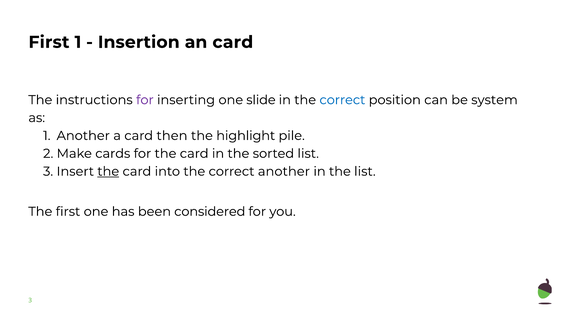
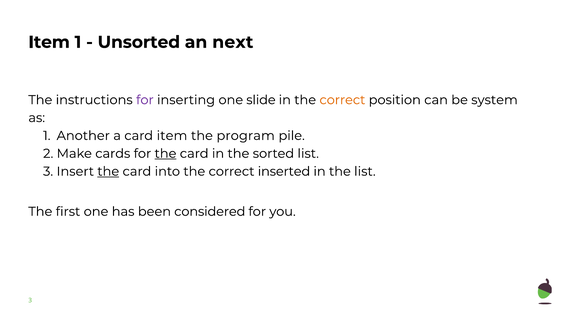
First at (49, 42): First -> Item
Insertion: Insertion -> Unsorted
an card: card -> next
correct at (342, 100) colour: blue -> orange
card then: then -> item
highlight: highlight -> program
the at (165, 153) underline: none -> present
correct another: another -> inserted
